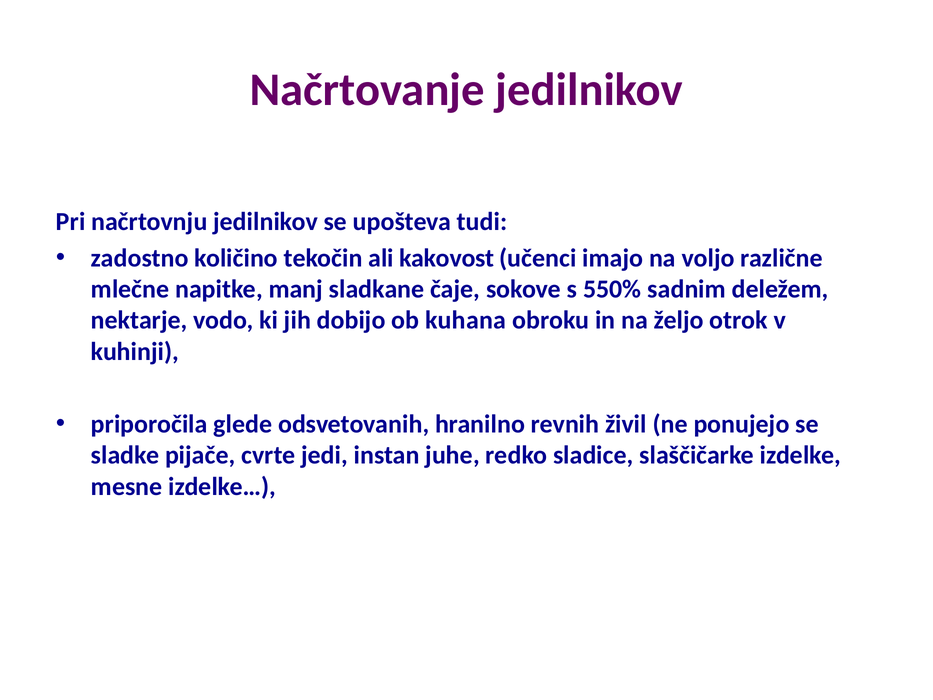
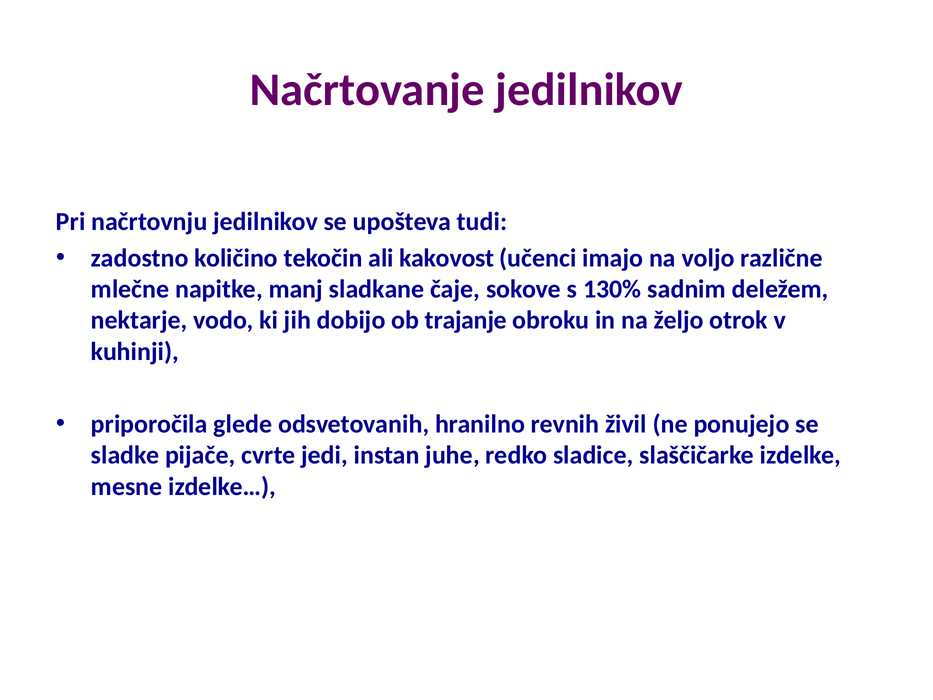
550%: 550% -> 130%
kuhana: kuhana -> trajanje
